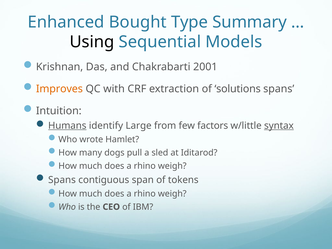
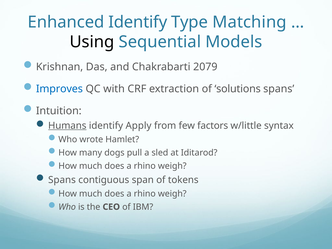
Enhanced Bought: Bought -> Identify
Summary: Summary -> Matching
2001: 2001 -> 2079
Improves colour: orange -> blue
Large: Large -> Apply
syntax underline: present -> none
